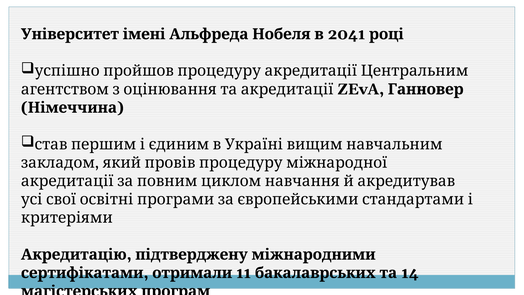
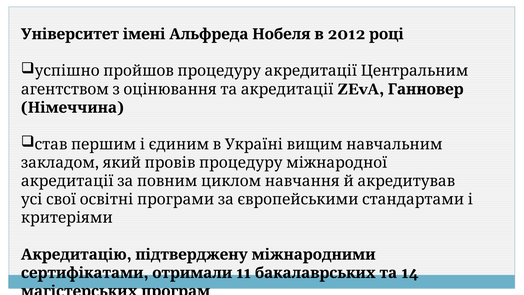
2041: 2041 -> 2012
